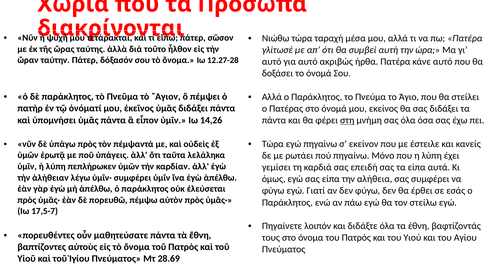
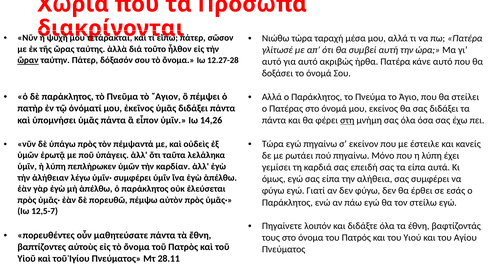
ὥραν underline: none -> present
17,5-7: 17,5-7 -> 12,5-7
28.69: 28.69 -> 28.11
